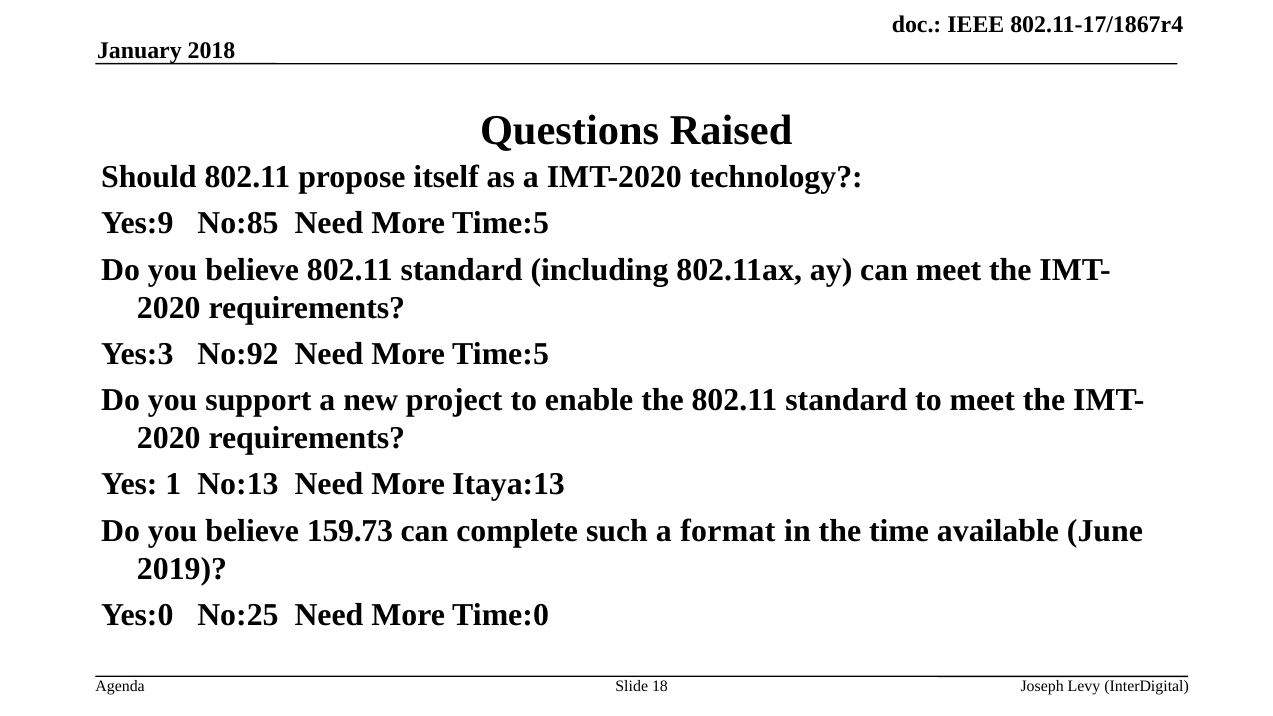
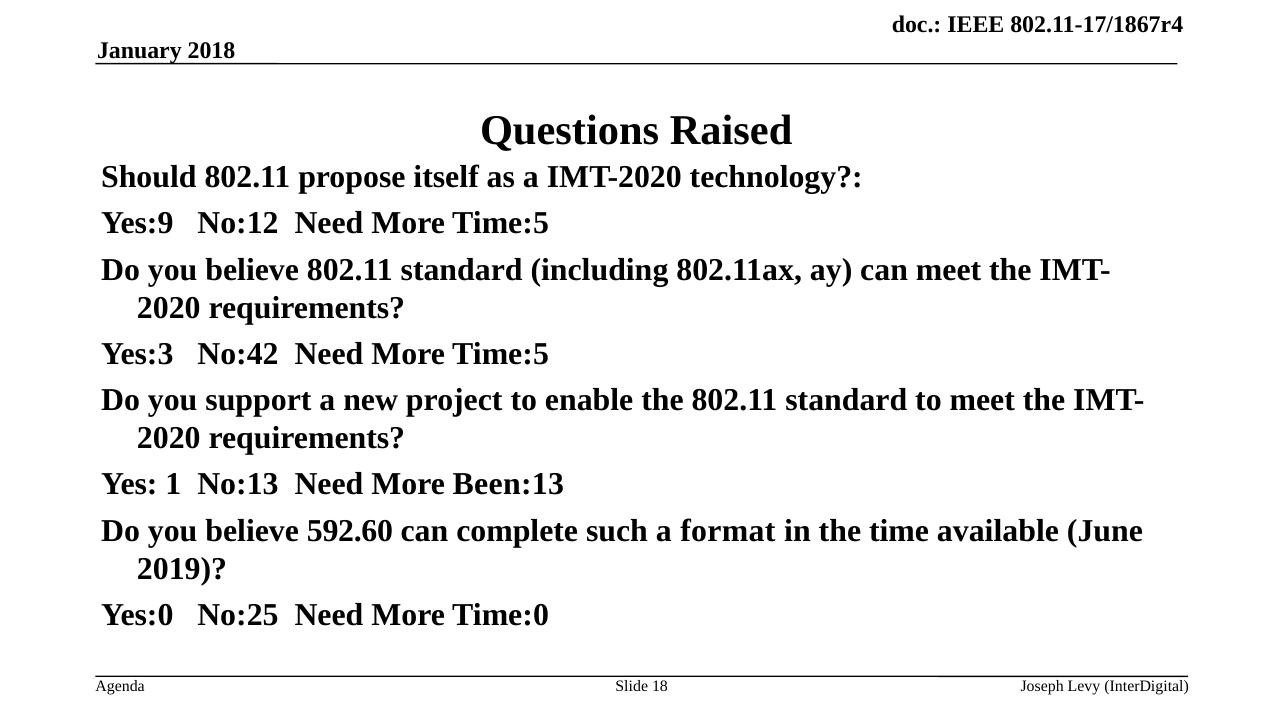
No:85: No:85 -> No:12
No:92: No:92 -> No:42
Itaya:13: Itaya:13 -> Been:13
159.73: 159.73 -> 592.60
